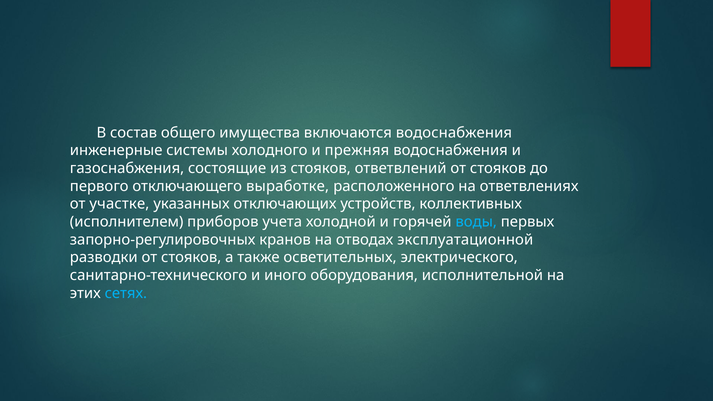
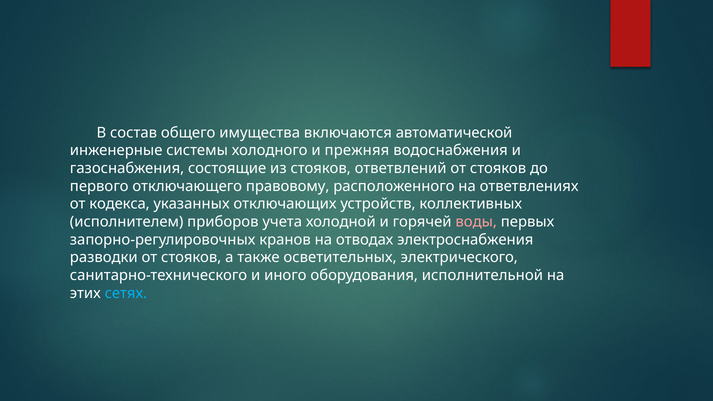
включаются водоснабжения: водоснабжения -> автоматической
выработке: выработке -> правовому
участке: участке -> кодекса
воды colour: light blue -> pink
эксплуатационной: эксплуатационной -> электроснабжения
